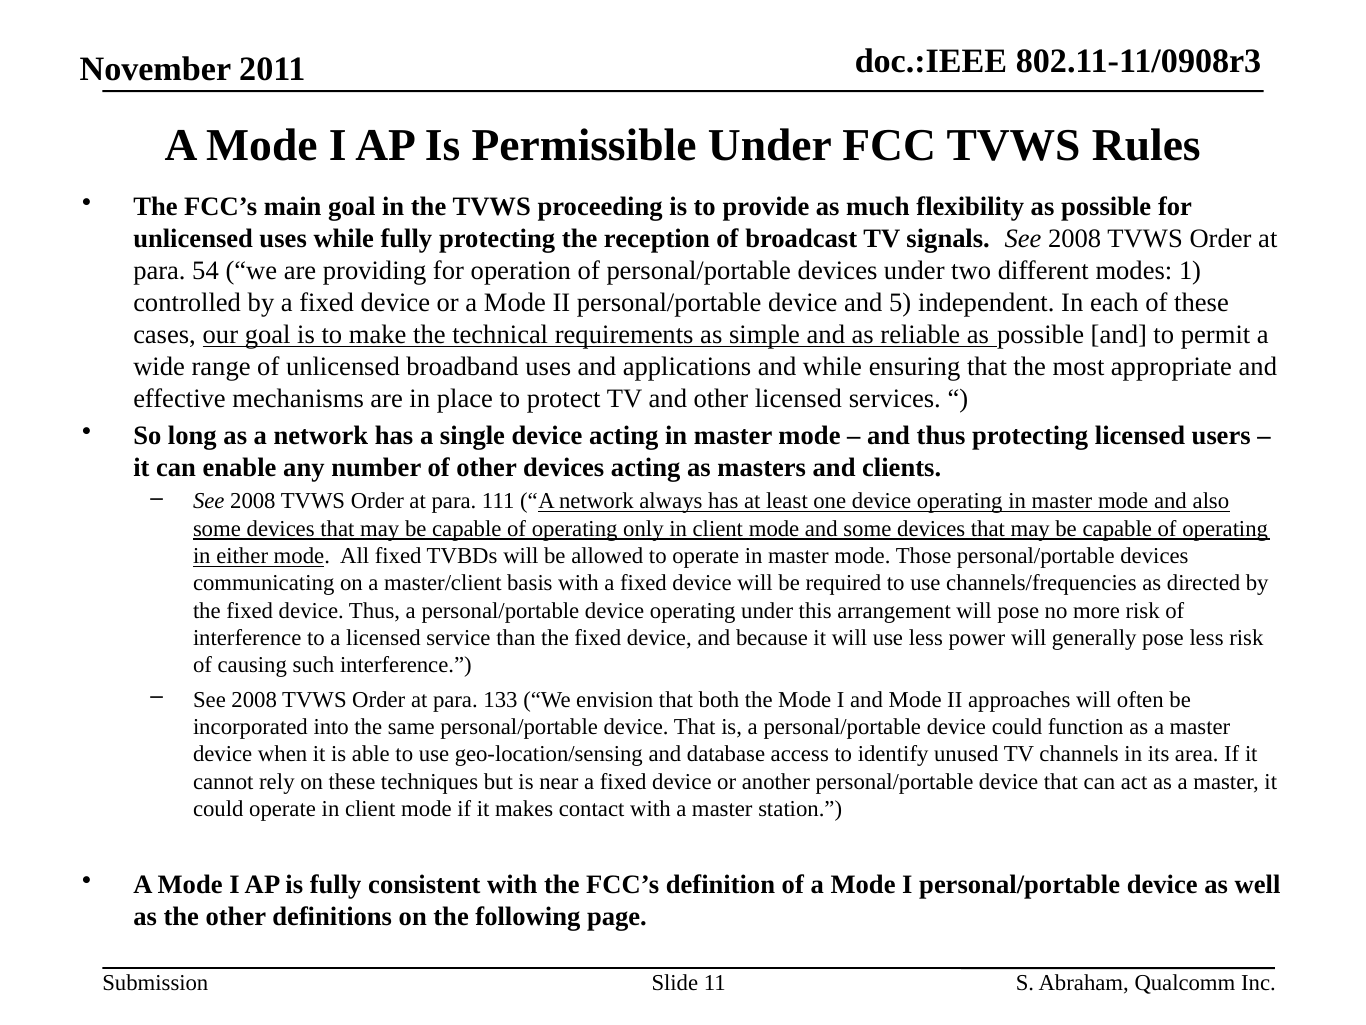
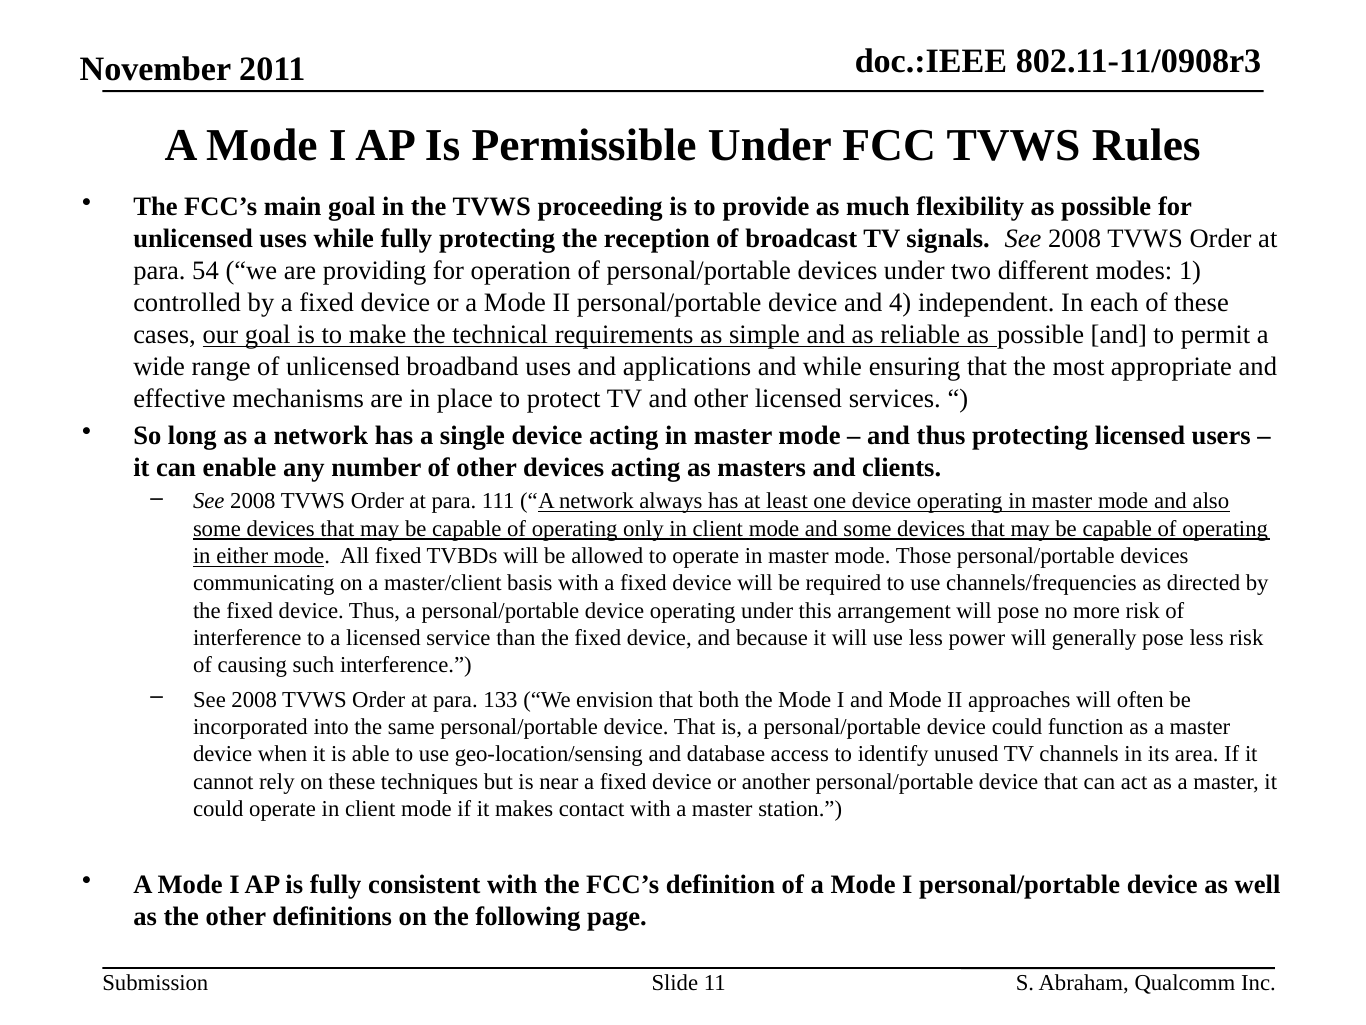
5: 5 -> 4
